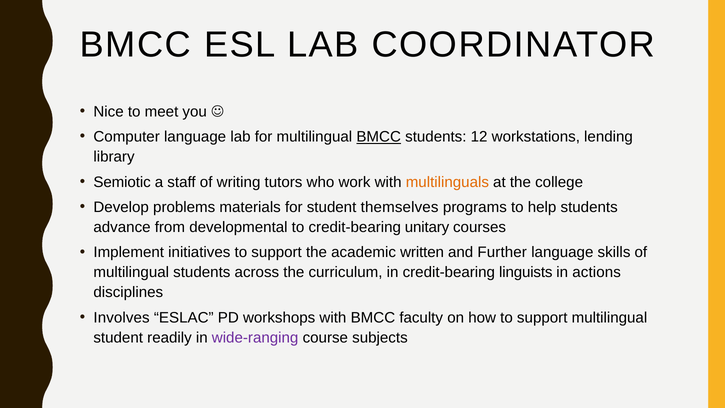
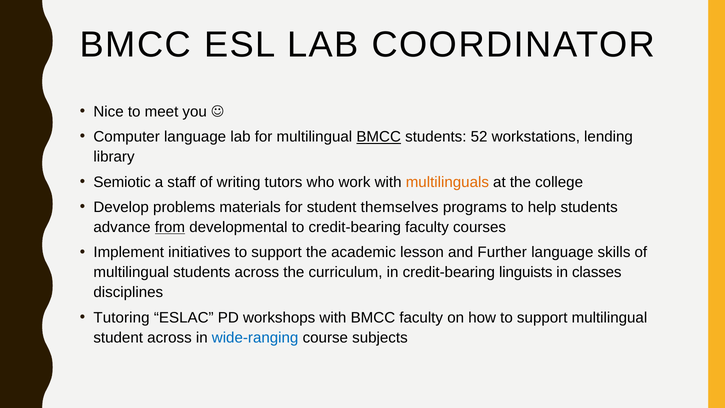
12: 12 -> 52
from underline: none -> present
credit-bearing unitary: unitary -> faculty
written: written -> lesson
actions: actions -> classes
Involves: Involves -> Tutoring
student readily: readily -> across
wide-ranging colour: purple -> blue
